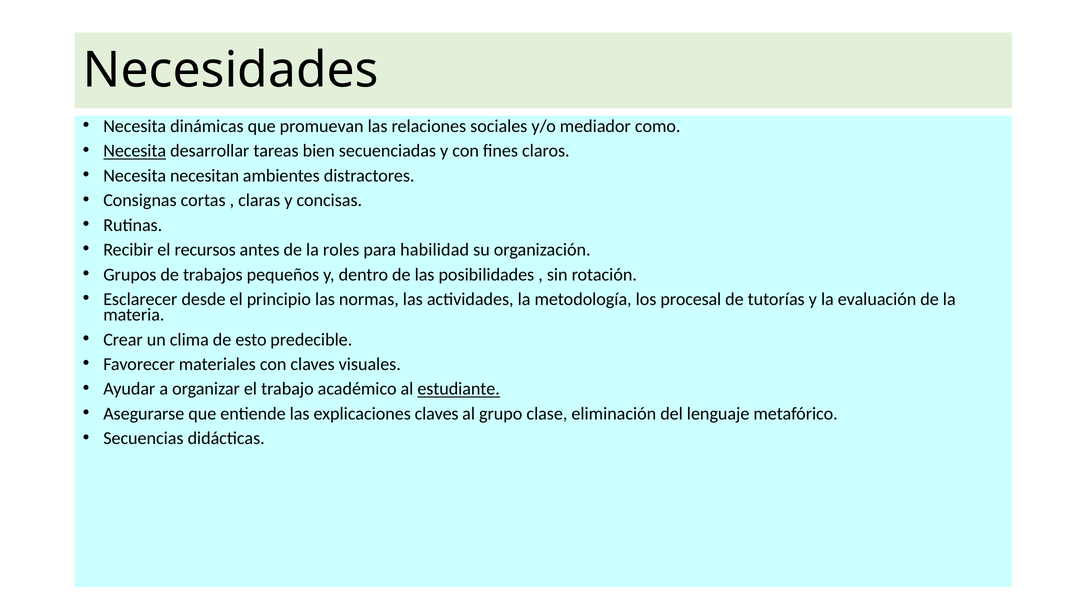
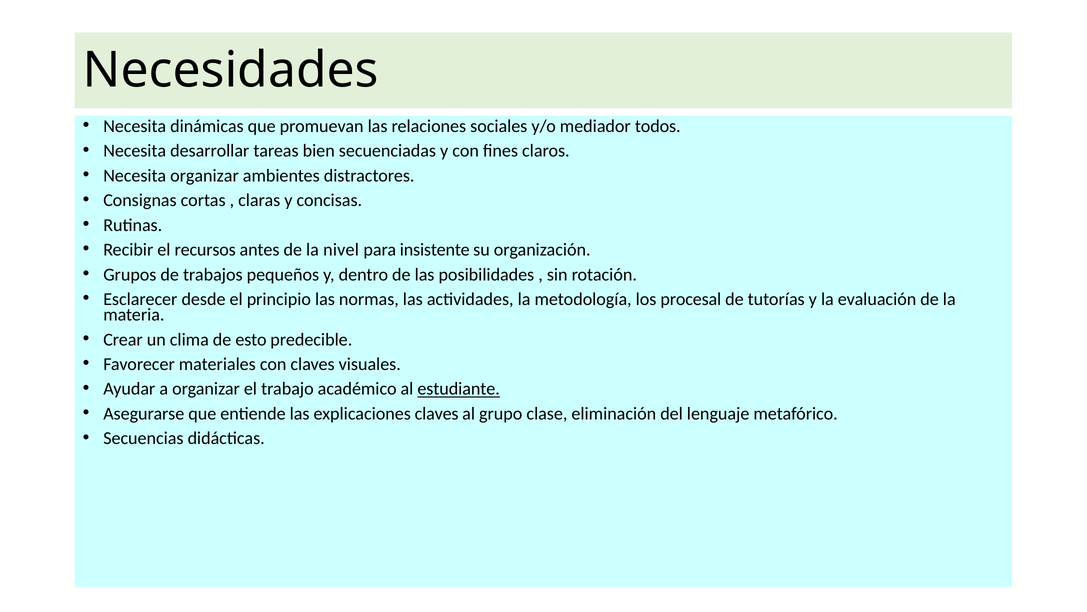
como: como -> todos
Necesita at (135, 151) underline: present -> none
Necesita necesitan: necesitan -> organizar
roles: roles -> nivel
habilidad: habilidad -> insistente
